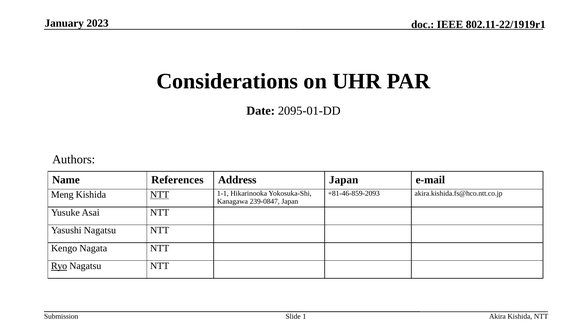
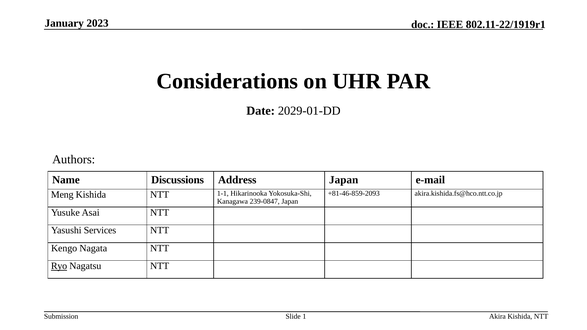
2095-01-DD: 2095-01-DD -> 2029-01-DD
References: References -> Discussions
NTT at (160, 195) underline: present -> none
Yasushi Nagatsu: Nagatsu -> Services
